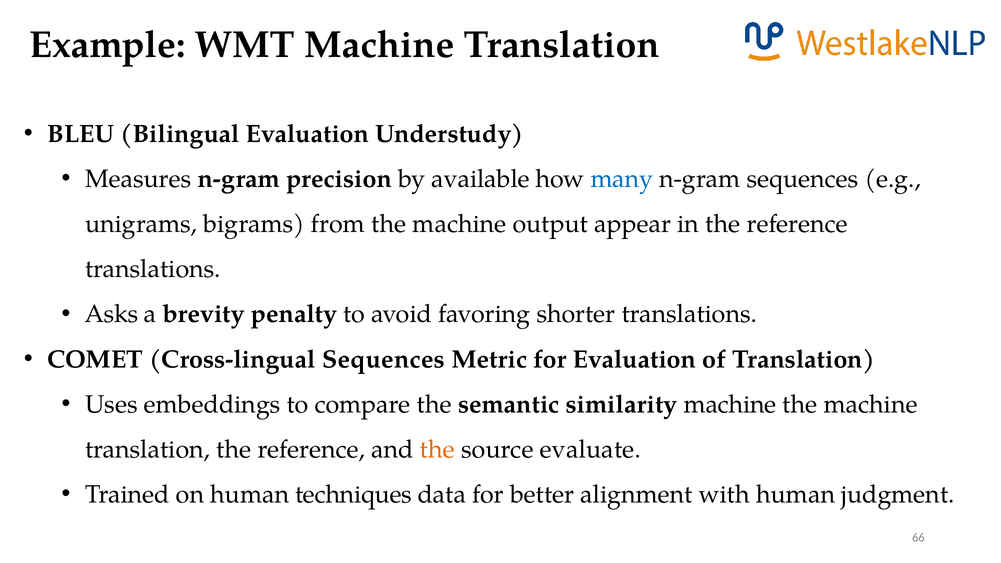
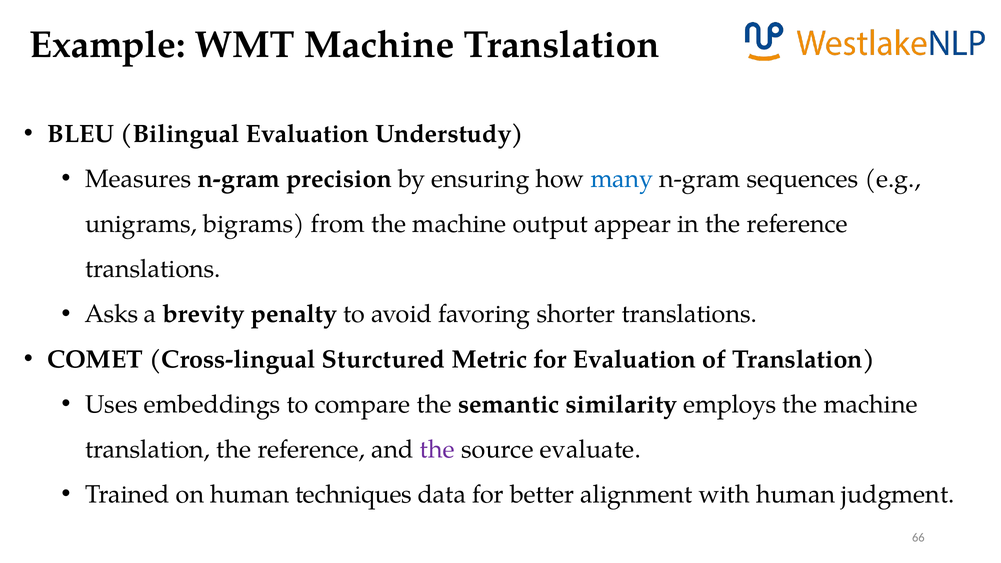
available: available -> ensuring
Cross-lingual Sequences: Sequences -> Sturctured
similarity machine: machine -> employs
the at (437, 449) colour: orange -> purple
